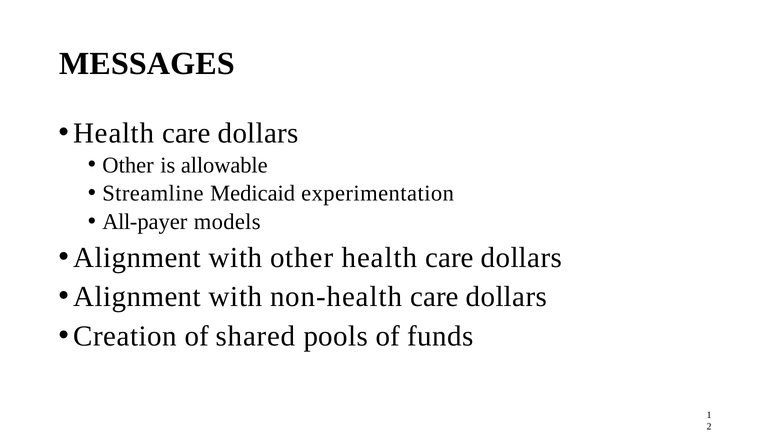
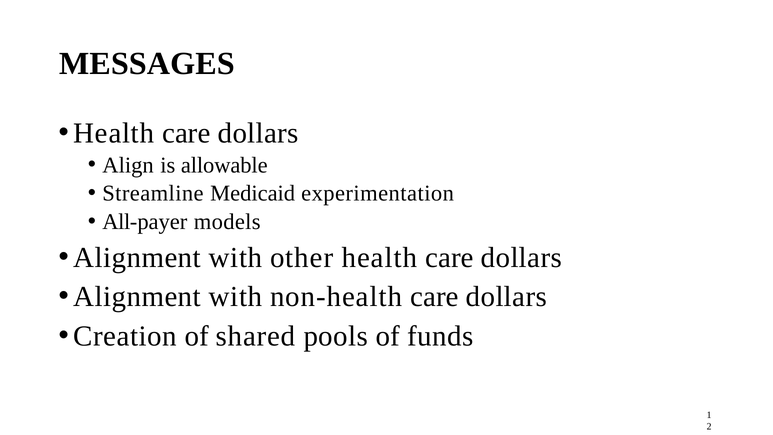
Other at (128, 165): Other -> Align
